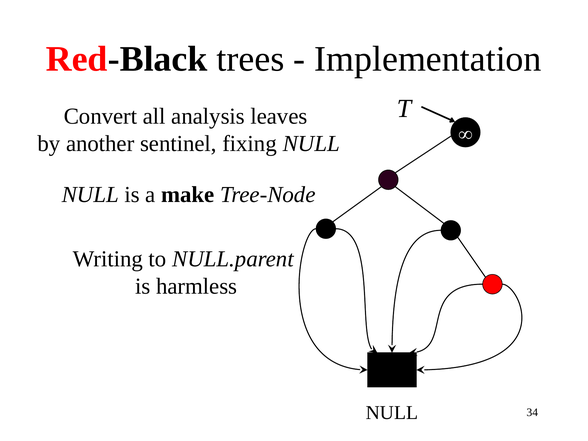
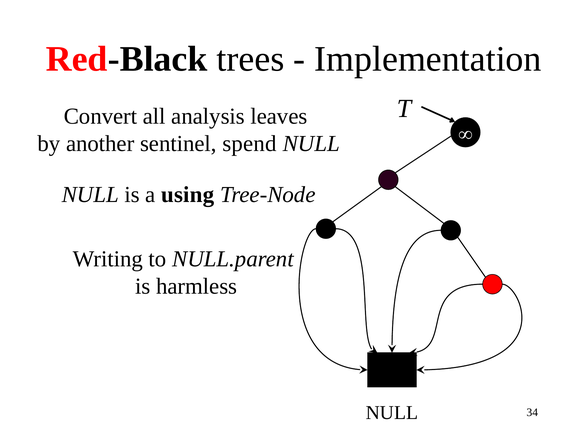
fixing: fixing -> spend
make: make -> using
